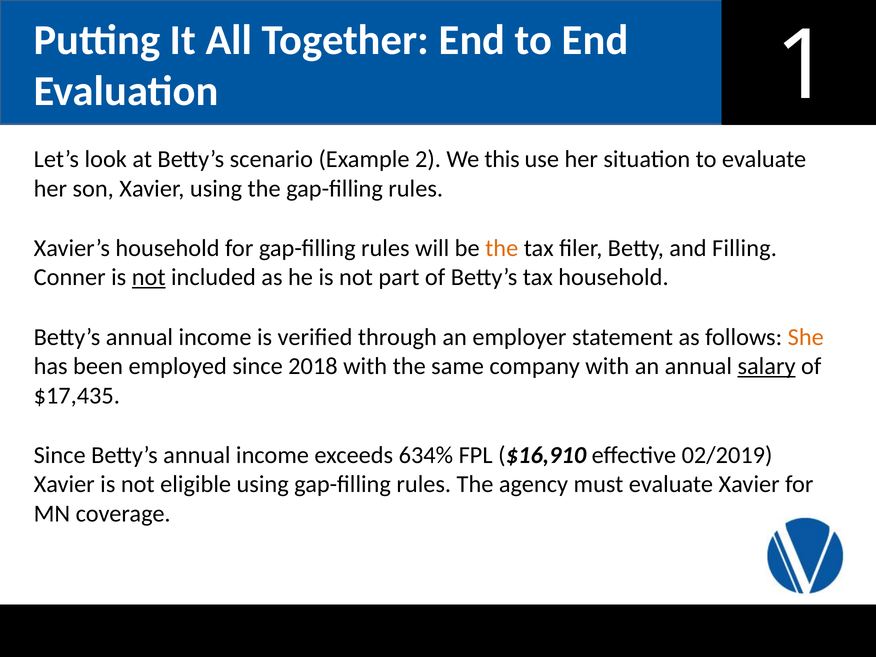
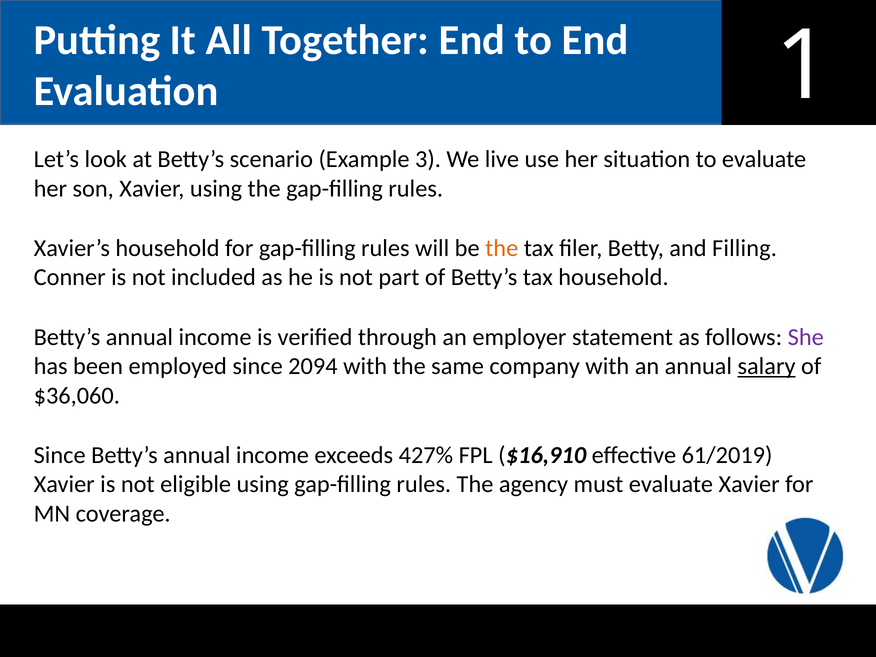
2: 2 -> 3
this: this -> live
not at (149, 277) underline: present -> none
She colour: orange -> purple
2018: 2018 -> 2094
$17,435: $17,435 -> $36,060
634%: 634% -> 427%
02/2019: 02/2019 -> 61/2019
